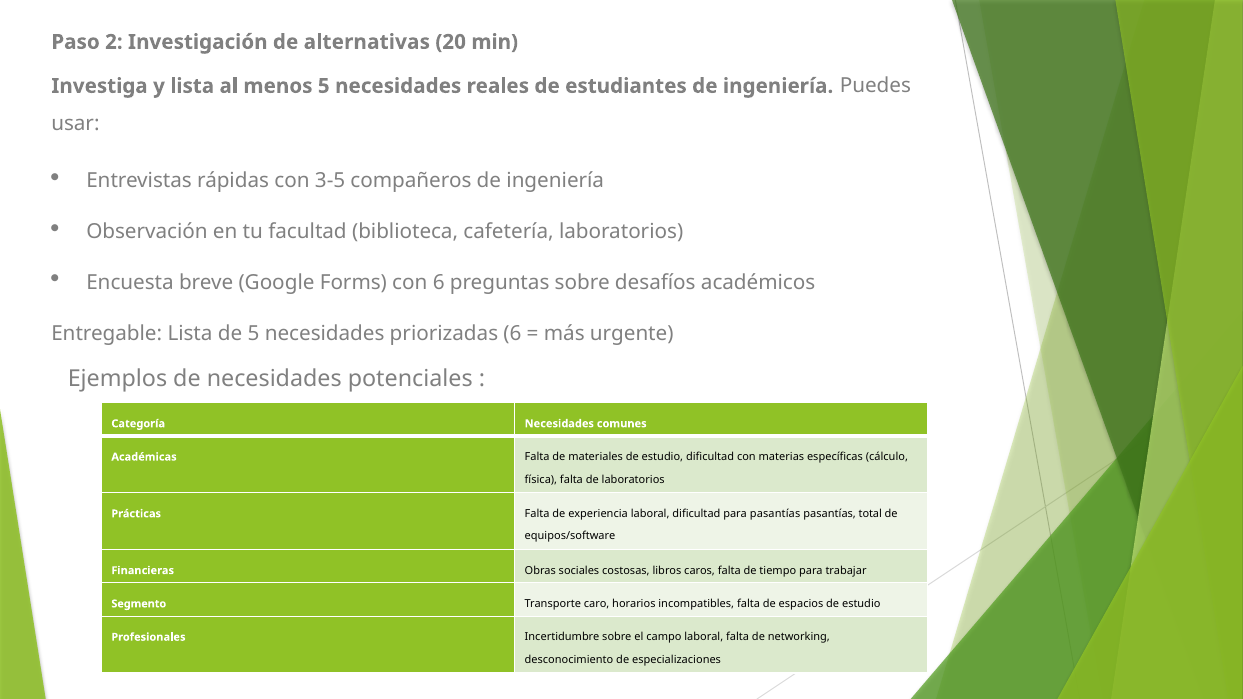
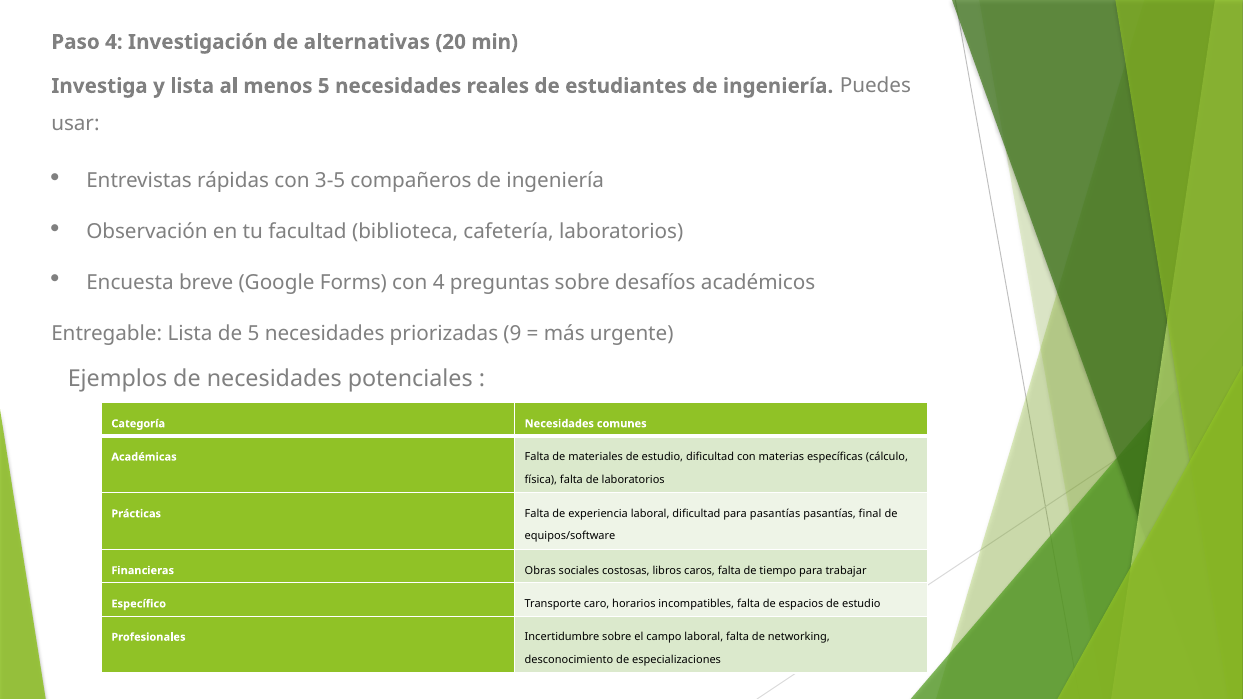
Paso 2: 2 -> 4
con 6: 6 -> 4
priorizadas 6: 6 -> 9
total: total -> final
Segmento: Segmento -> Específico
